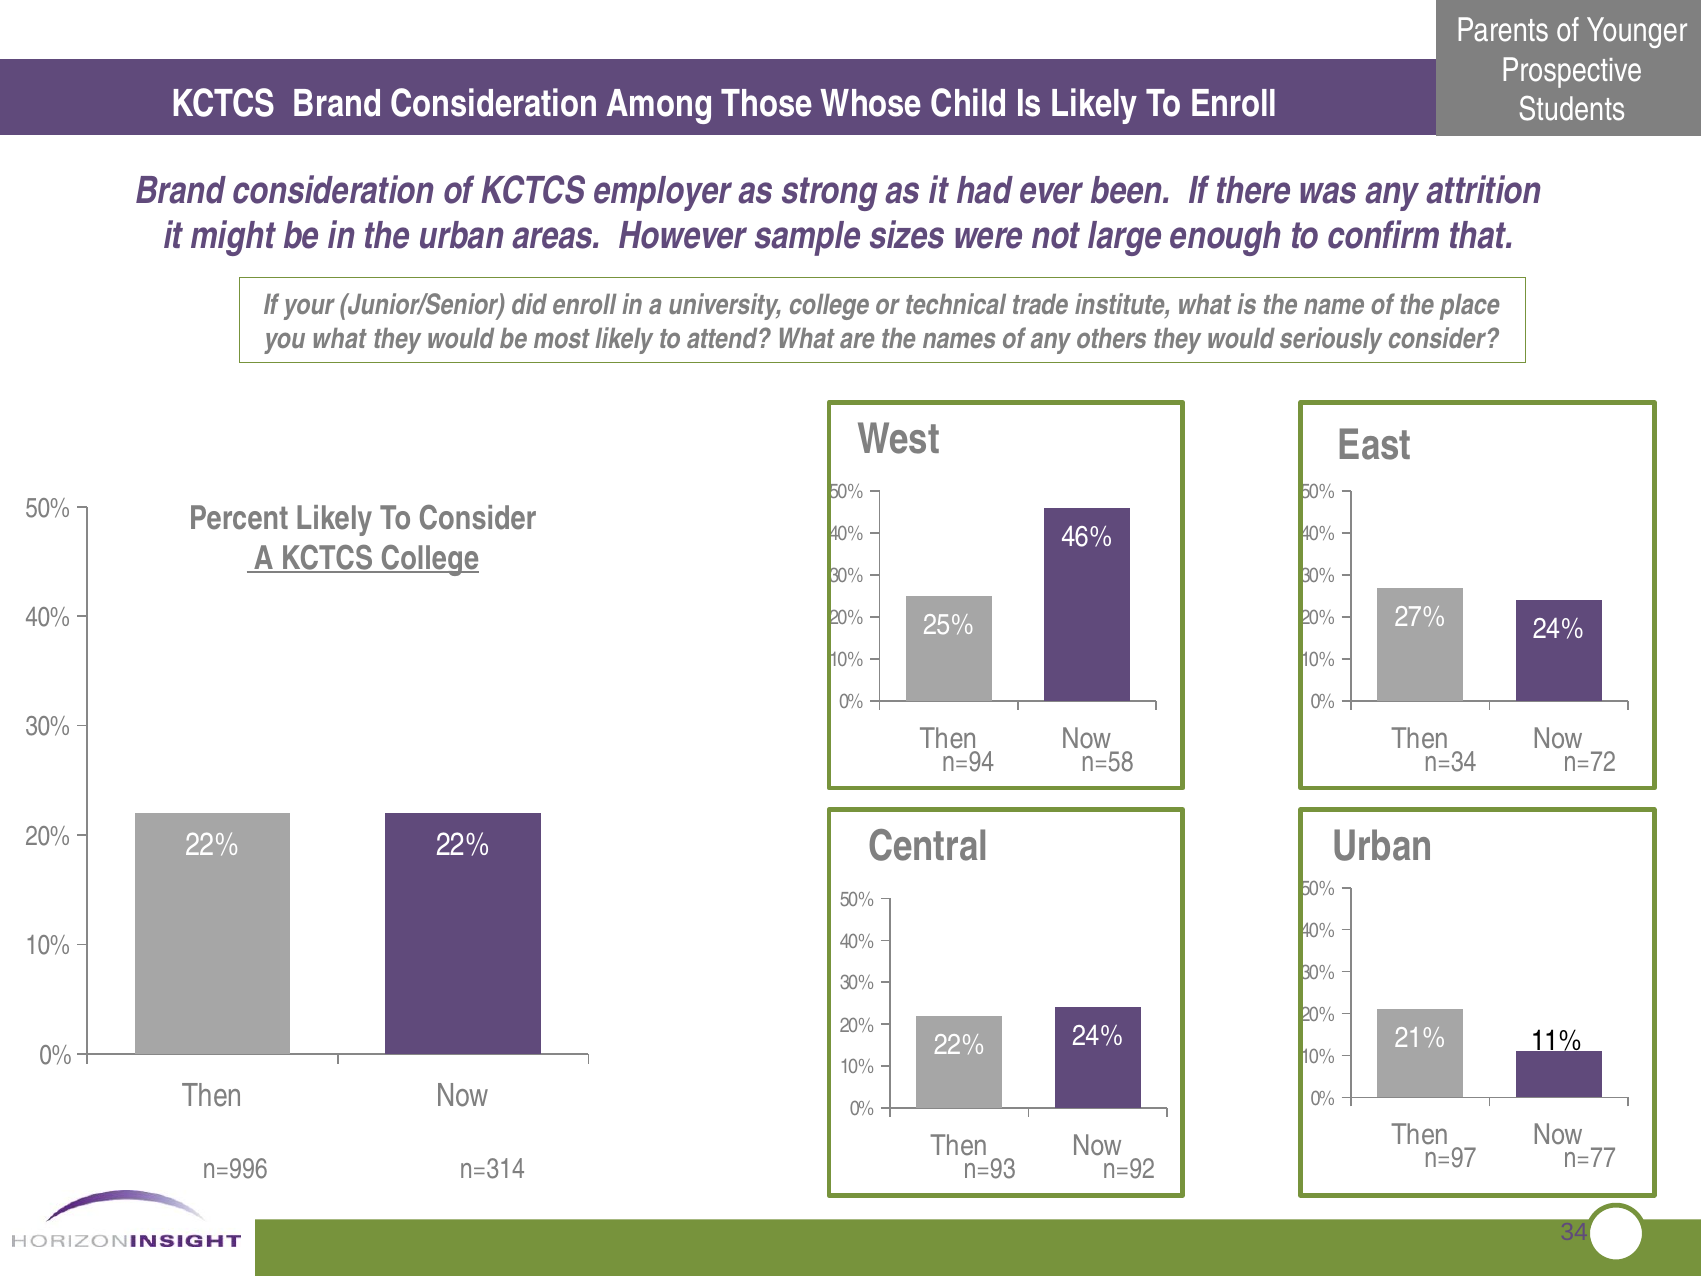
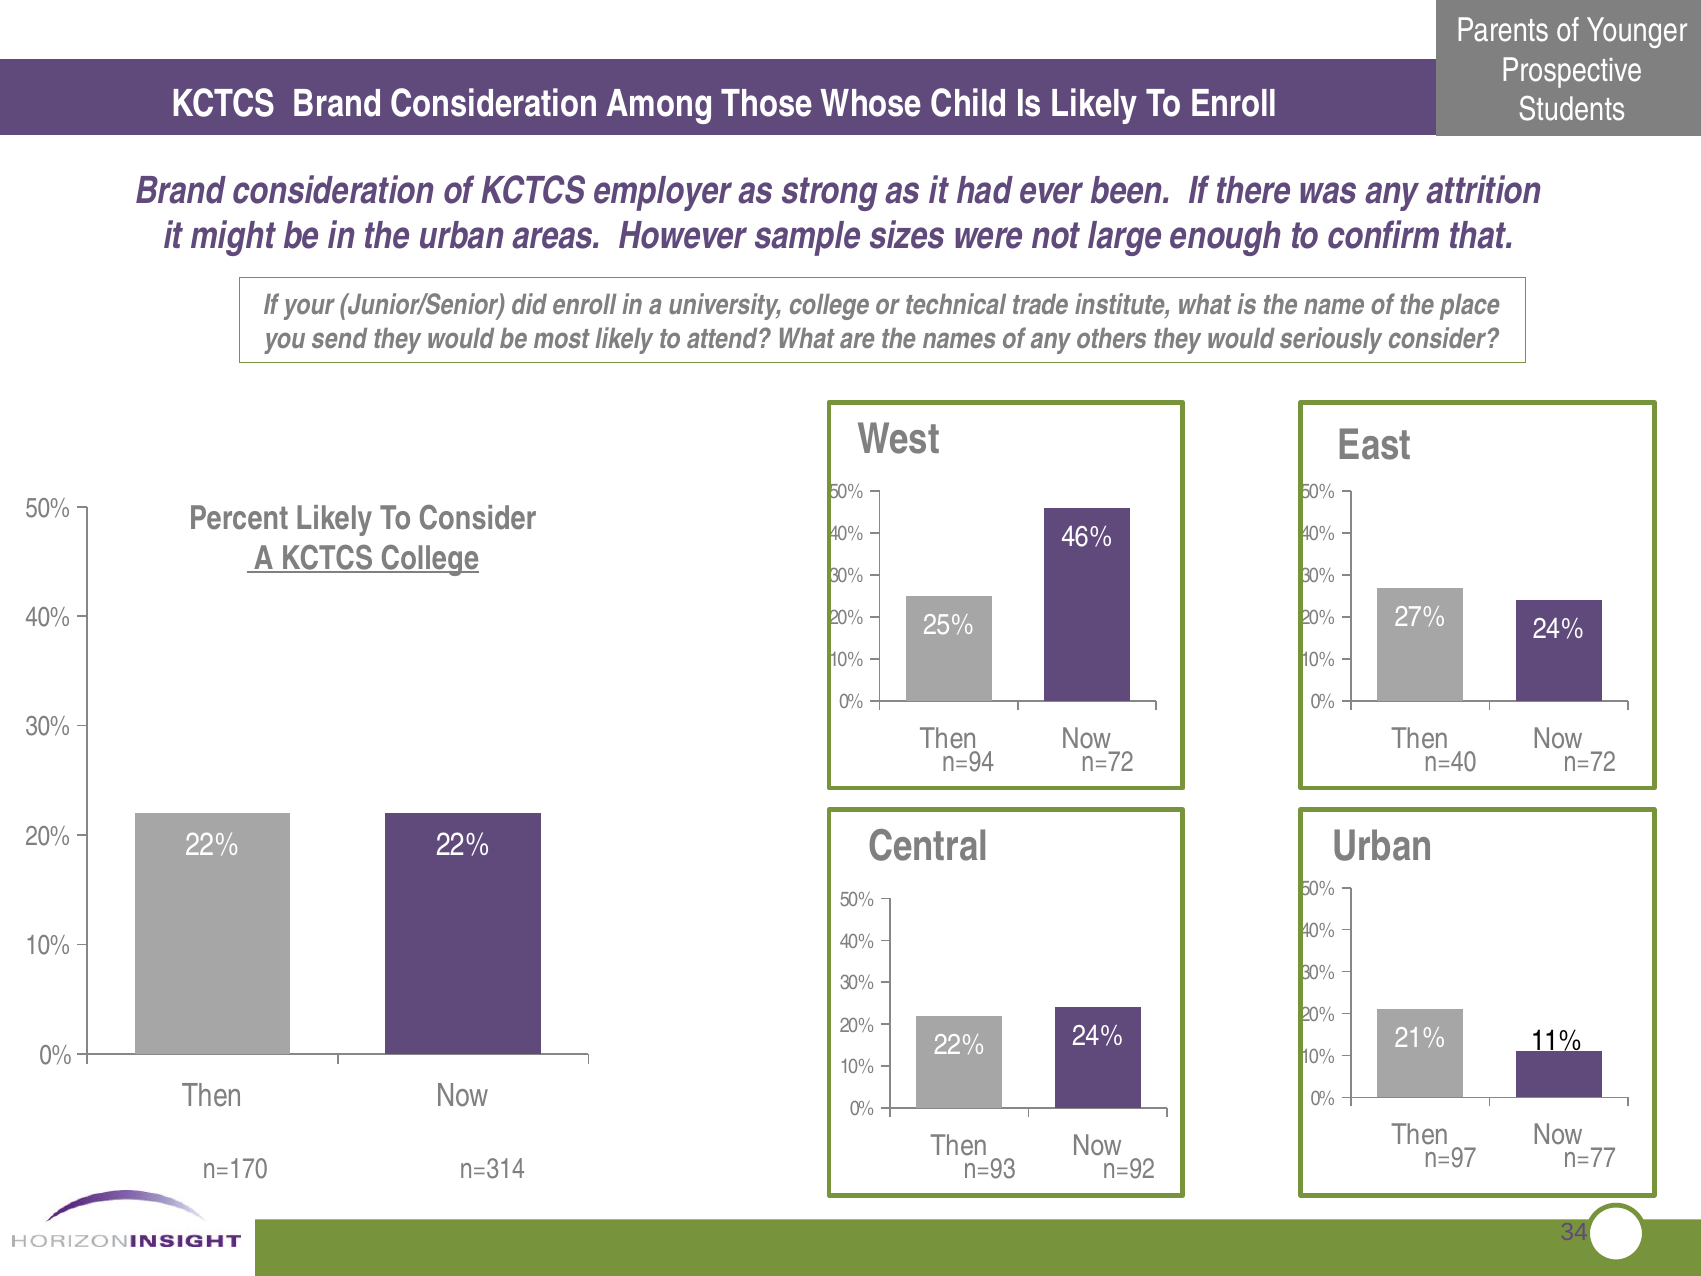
you what: what -> send
n=58 at (1108, 762): n=58 -> n=72
n=34: n=34 -> n=40
n=996: n=996 -> n=170
